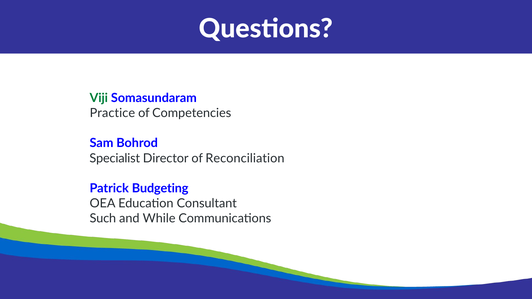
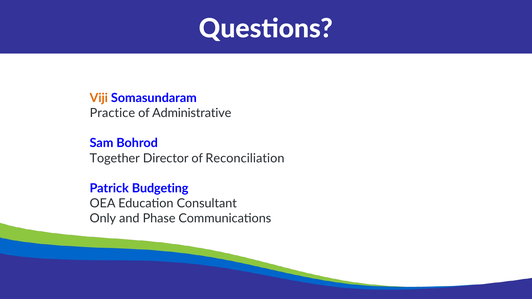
Viji colour: green -> orange
Competencies: Competencies -> Administrative
Specialist: Specialist -> Together
Such: Such -> Only
While: While -> Phase
